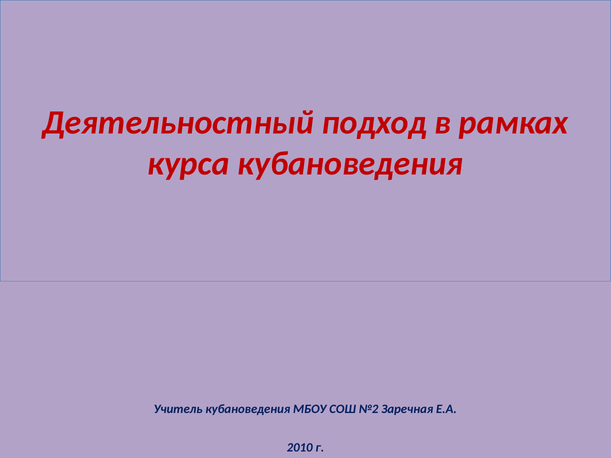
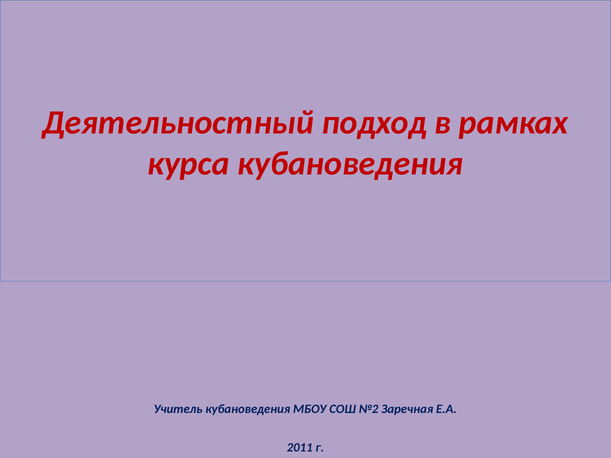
2010: 2010 -> 2011
